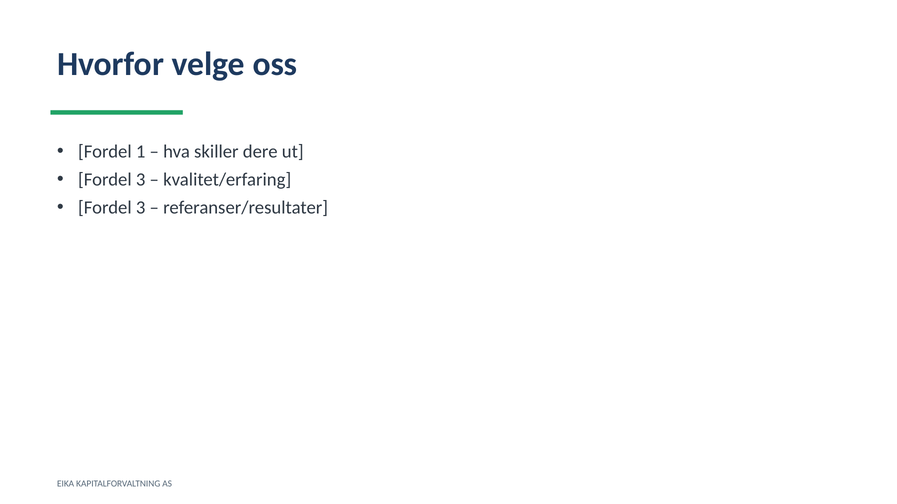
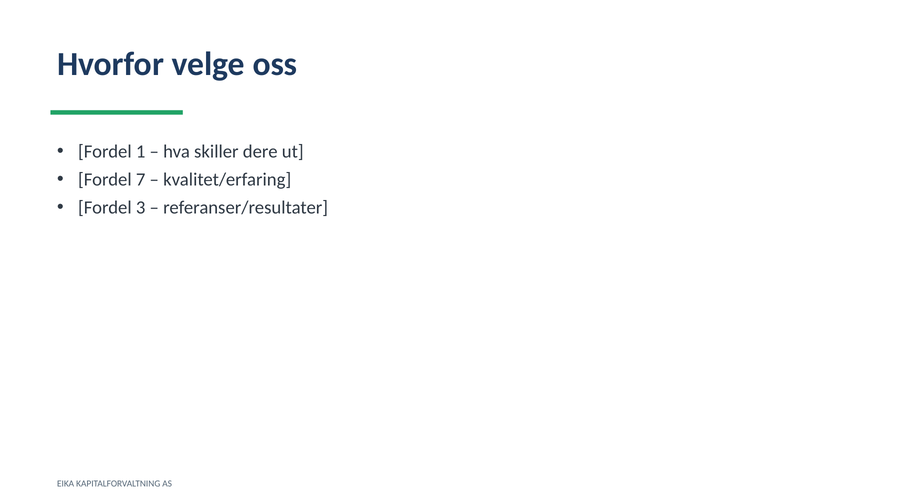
3 at (141, 180): 3 -> 7
